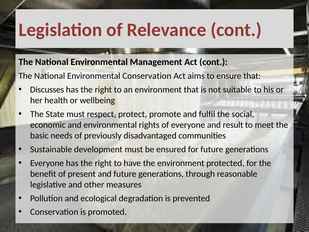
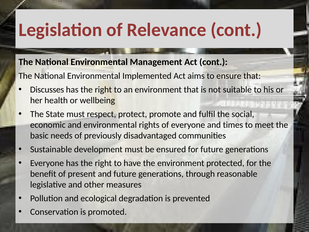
Environmental Conservation: Conservation -> Implemented
result: result -> times
